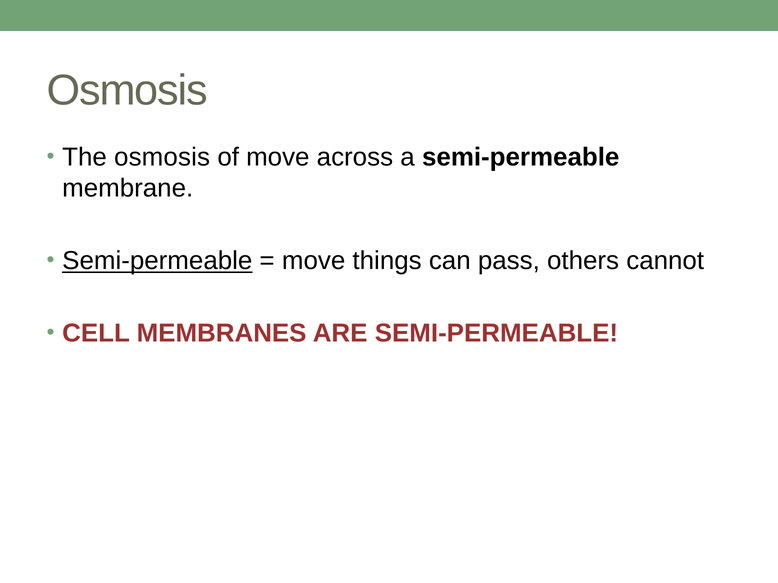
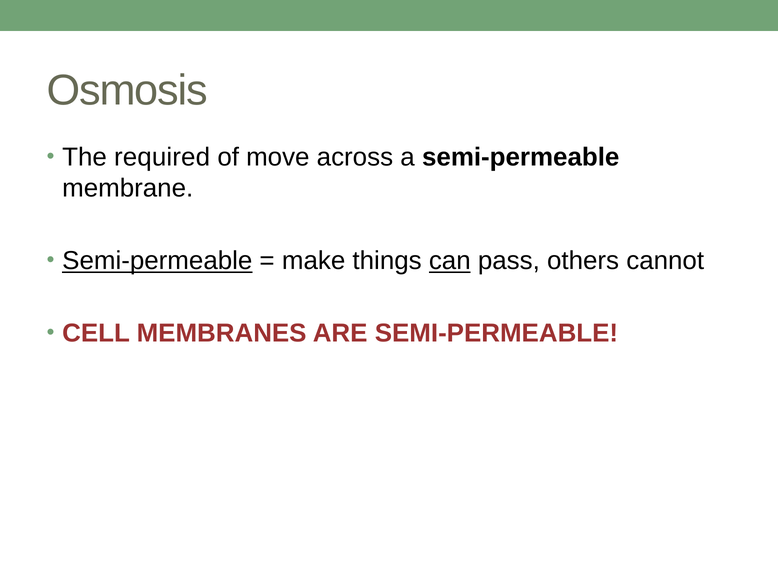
The osmosis: osmosis -> required
move at (314, 261): move -> make
can underline: none -> present
